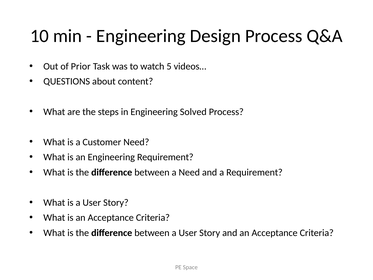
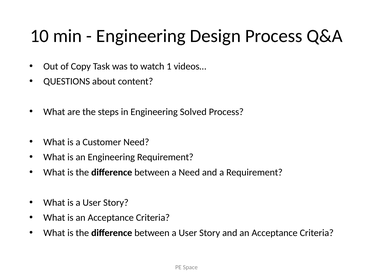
Prior: Prior -> Copy
5: 5 -> 1
